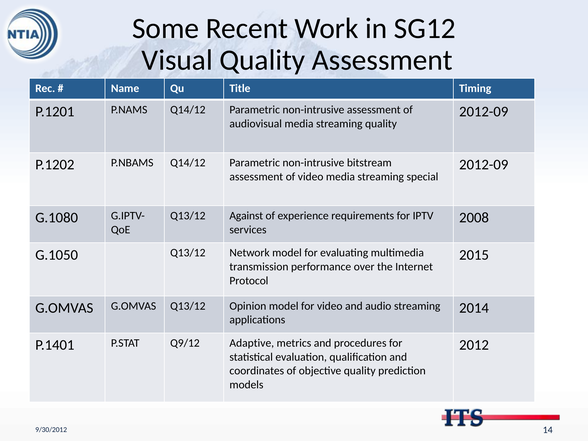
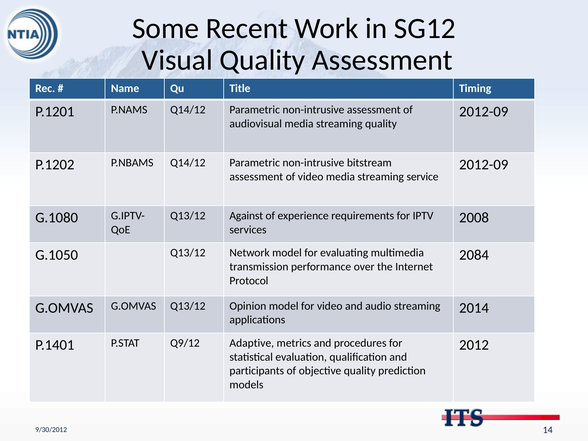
special: special -> service
2015: 2015 -> 2084
coordinates: coordinates -> participants
